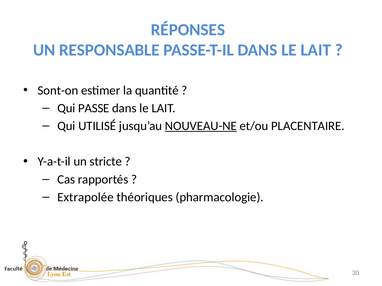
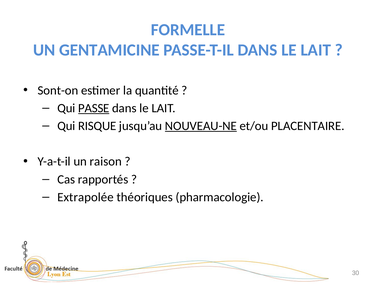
RÉPONSES: RÉPONSES -> FORMELLE
RESPONSABLE: RESPONSABLE -> GENTAMICINE
PASSE underline: none -> present
UTILISÉ: UTILISÉ -> RISQUE
stricte: stricte -> raison
